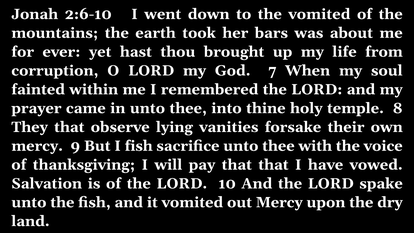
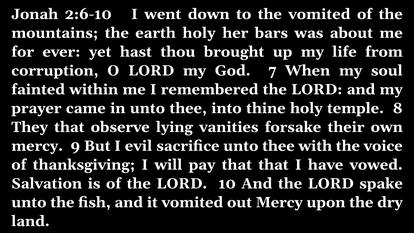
earth took: took -> holy
I fish: fish -> evil
